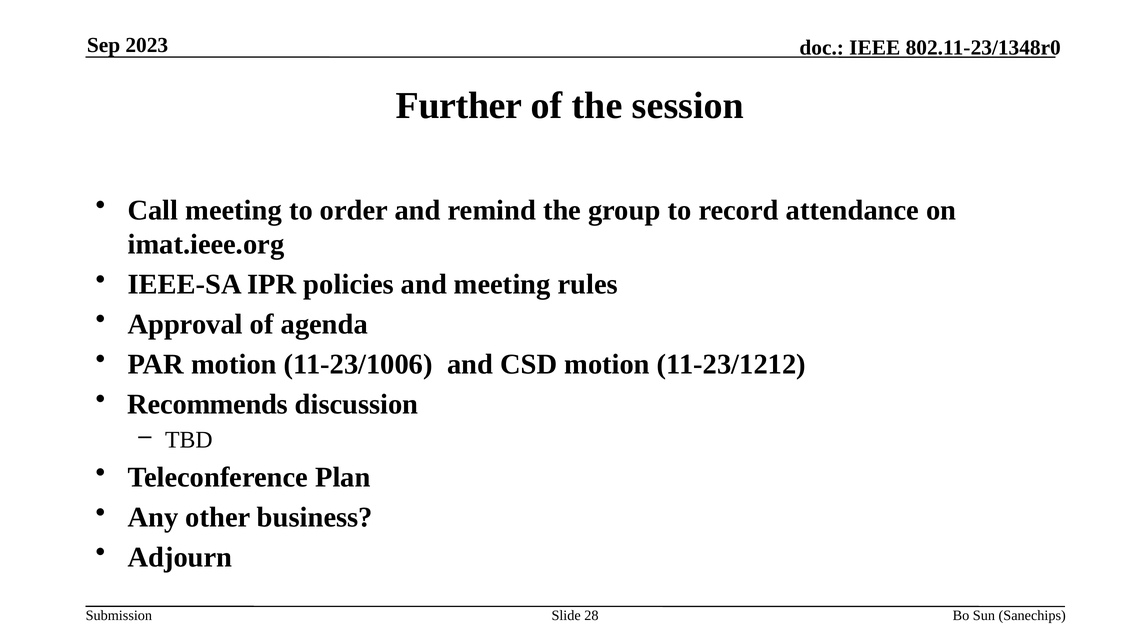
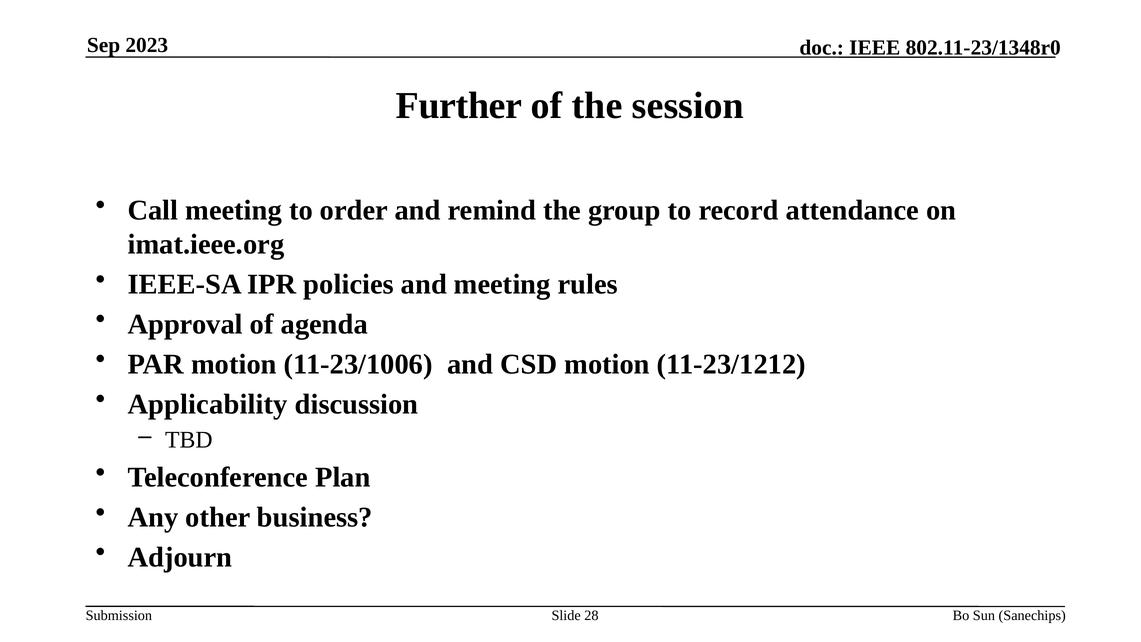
Recommends: Recommends -> Applicability
